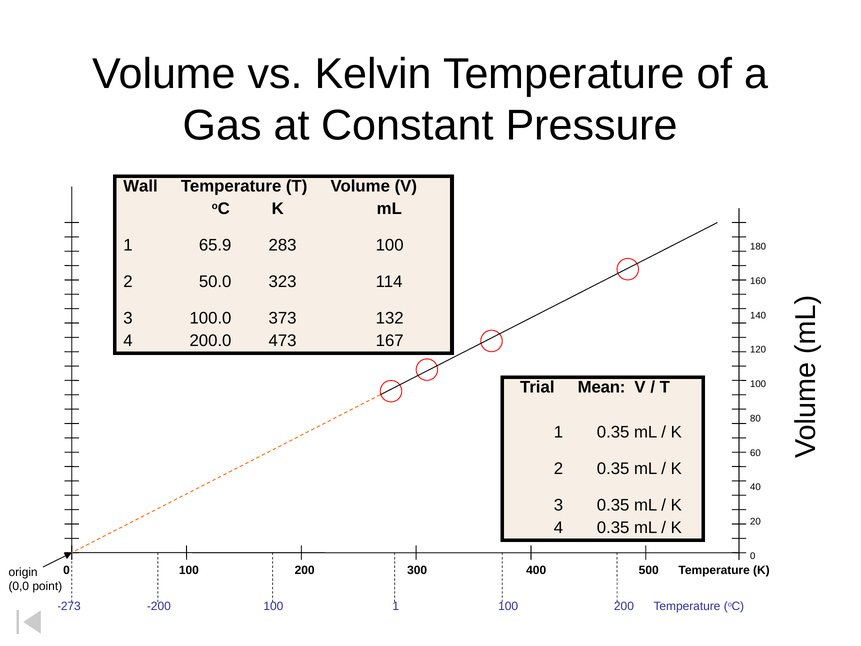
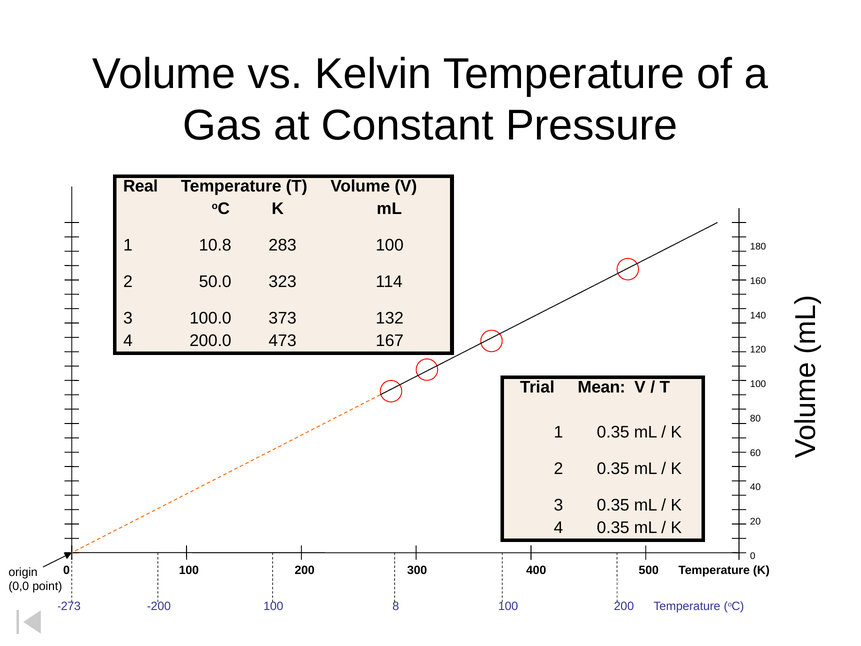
Wall: Wall -> Real
65.9: 65.9 -> 10.8
100 1: 1 -> 8
